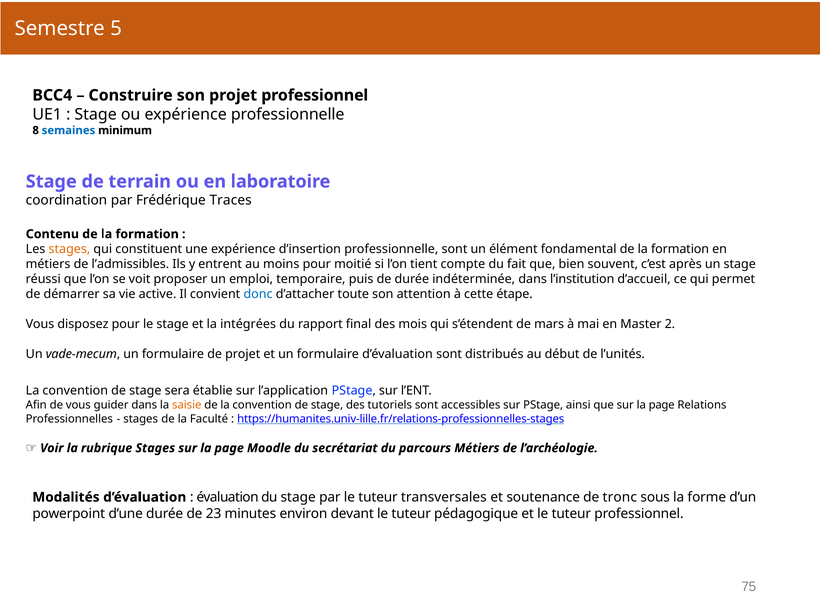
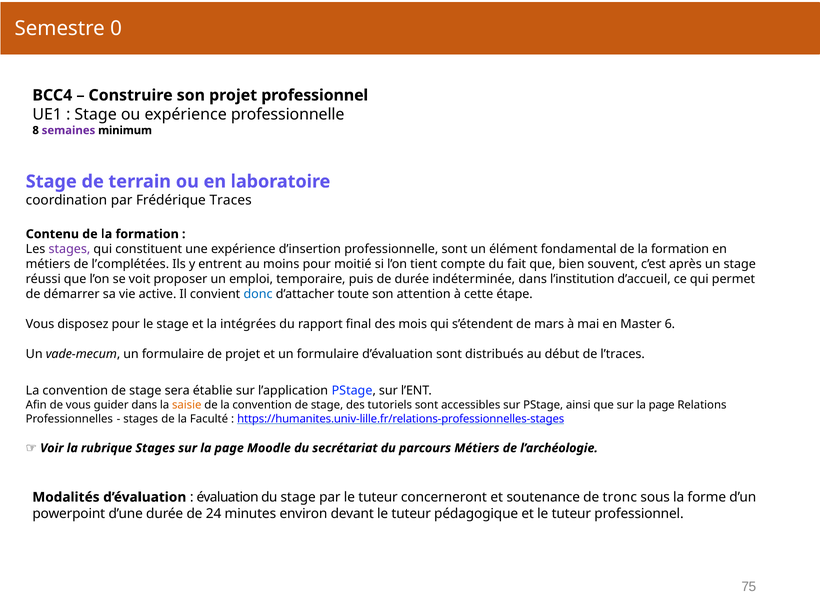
5: 5 -> 0
semaines colour: blue -> purple
stages at (69, 249) colour: orange -> purple
l’admissibles: l’admissibles -> l’complétées
2: 2 -> 6
l’unités: l’unités -> l’traces
transversales: transversales -> concerneront
23: 23 -> 24
